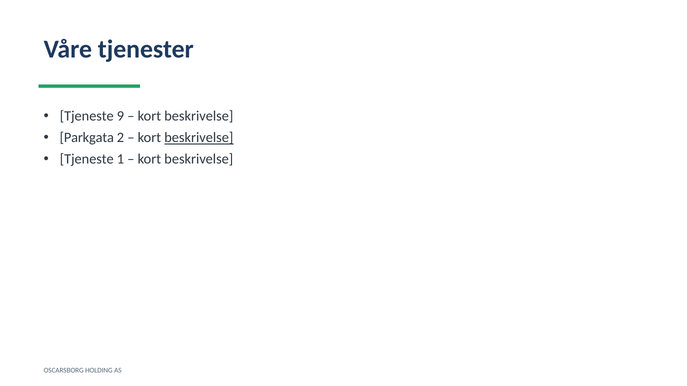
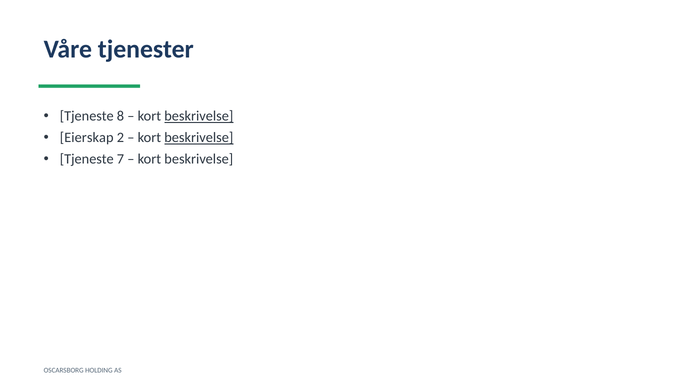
9: 9 -> 8
beskrivelse at (199, 116) underline: none -> present
Parkgata: Parkgata -> Eierskap
1: 1 -> 7
